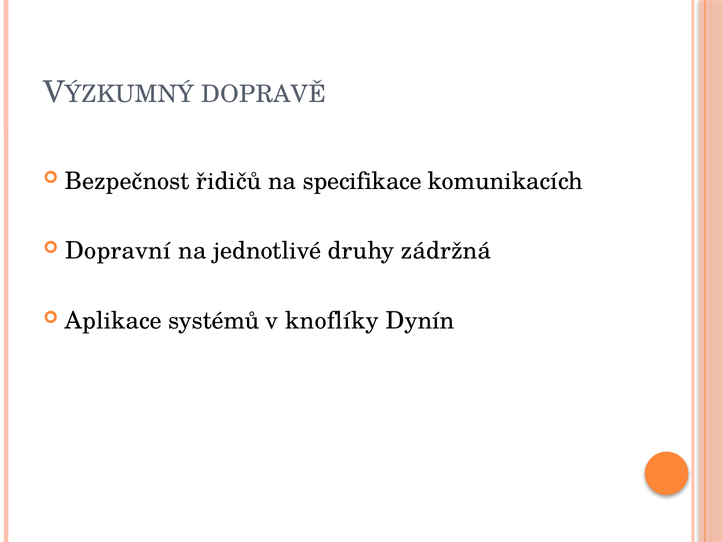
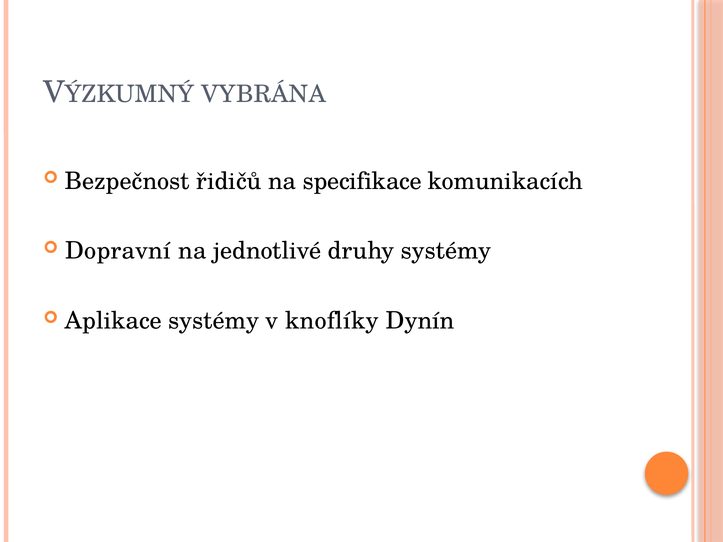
DOPRAVĚ: DOPRAVĚ -> VYBRÁNA
druhy zádržná: zádržná -> systémy
Aplikace systémů: systémů -> systémy
